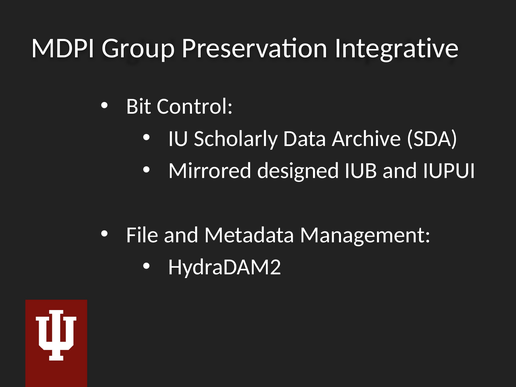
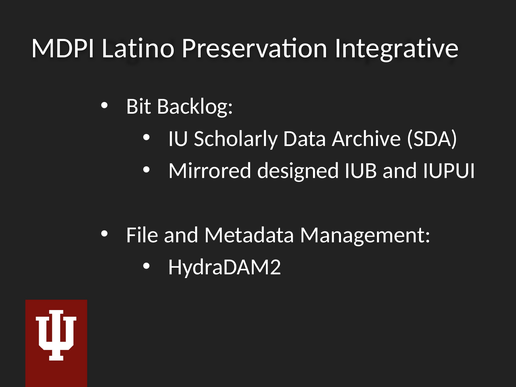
Group: Group -> Latino
Control: Control -> Backlog
